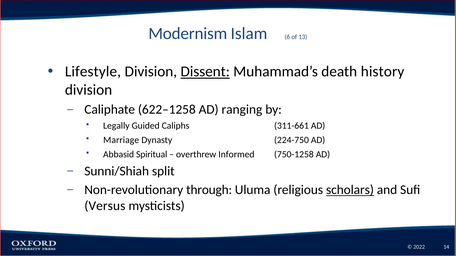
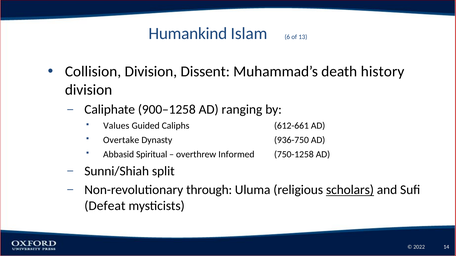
Modernism: Modernism -> Humankind
Lifestyle: Lifestyle -> Collision
Dissent underline: present -> none
622–1258: 622–1258 -> 900–1258
Legally: Legally -> Values
311-661: 311-661 -> 612-661
Marriage: Marriage -> Overtake
224-750: 224-750 -> 936-750
Versus: Versus -> Defeat
